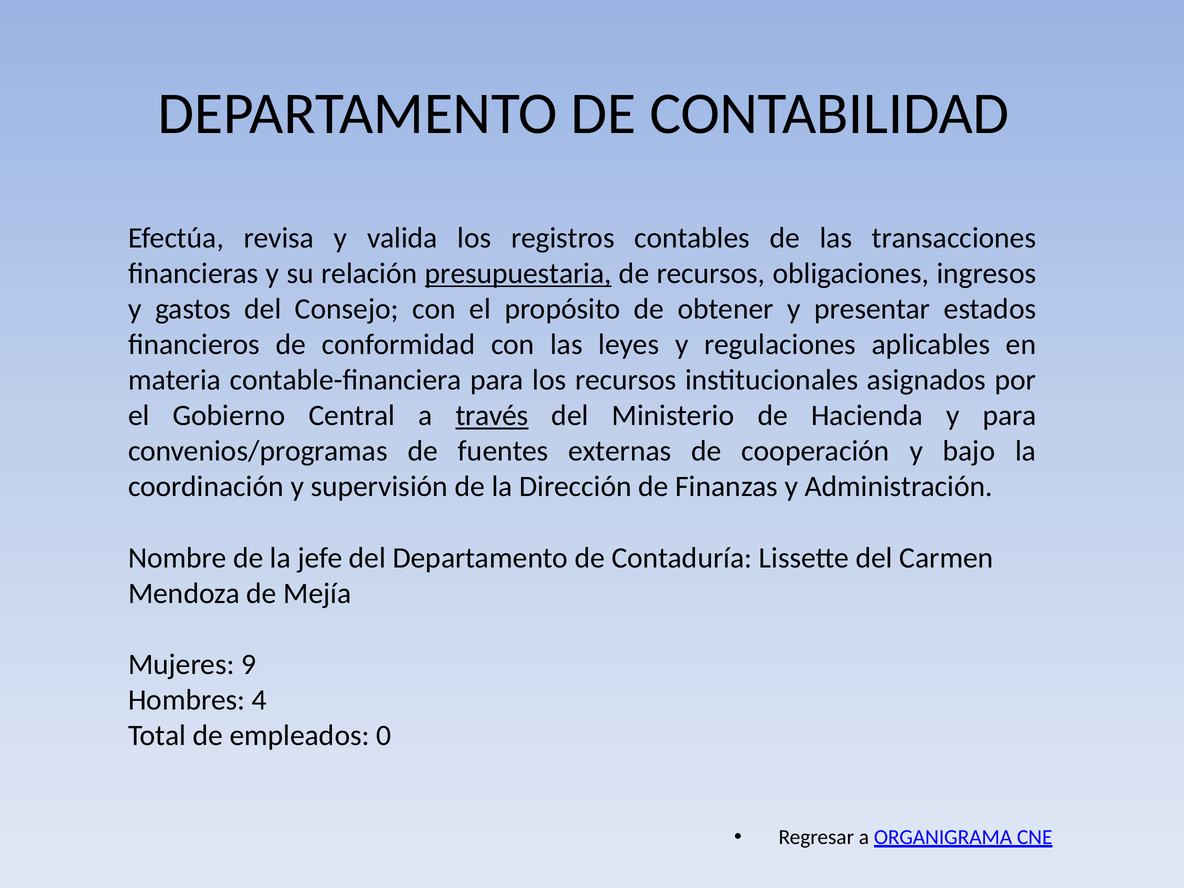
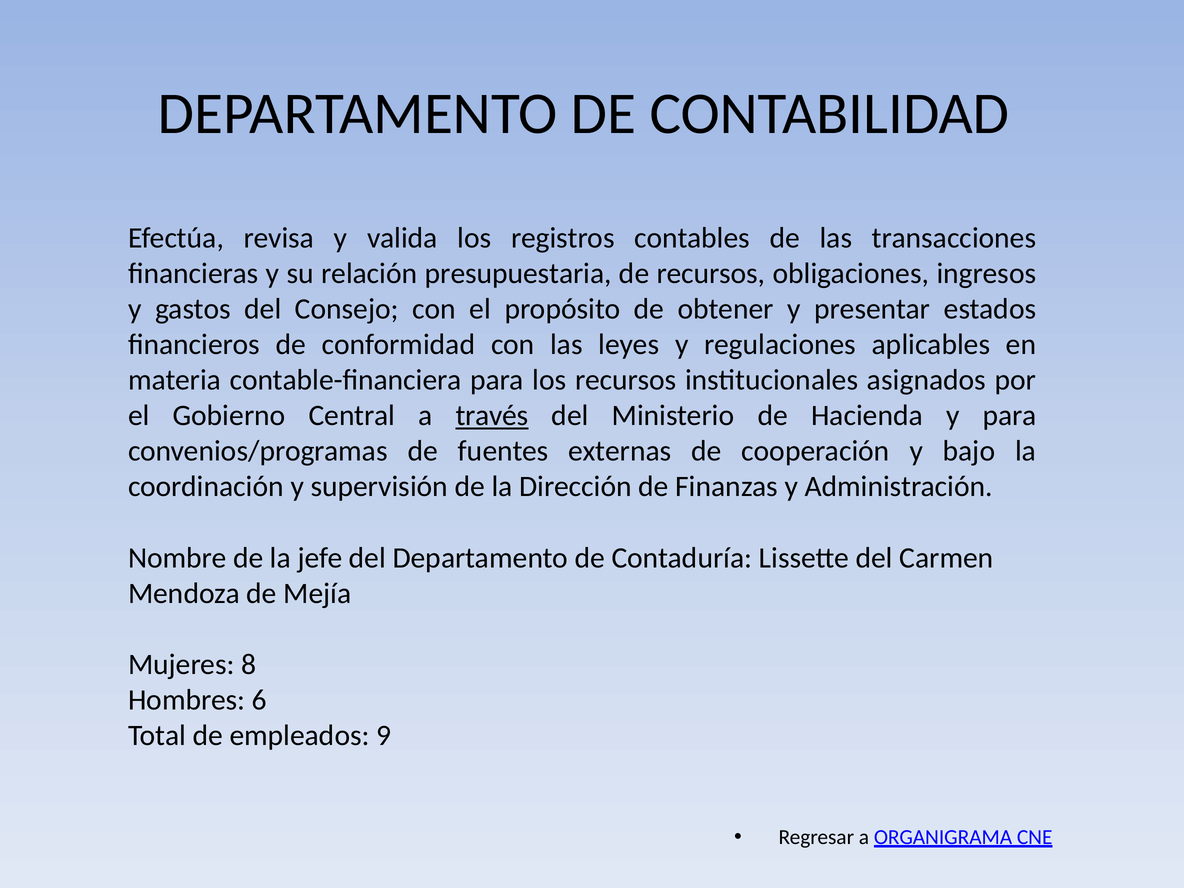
presupuestaria underline: present -> none
9: 9 -> 8
4: 4 -> 6
0: 0 -> 9
